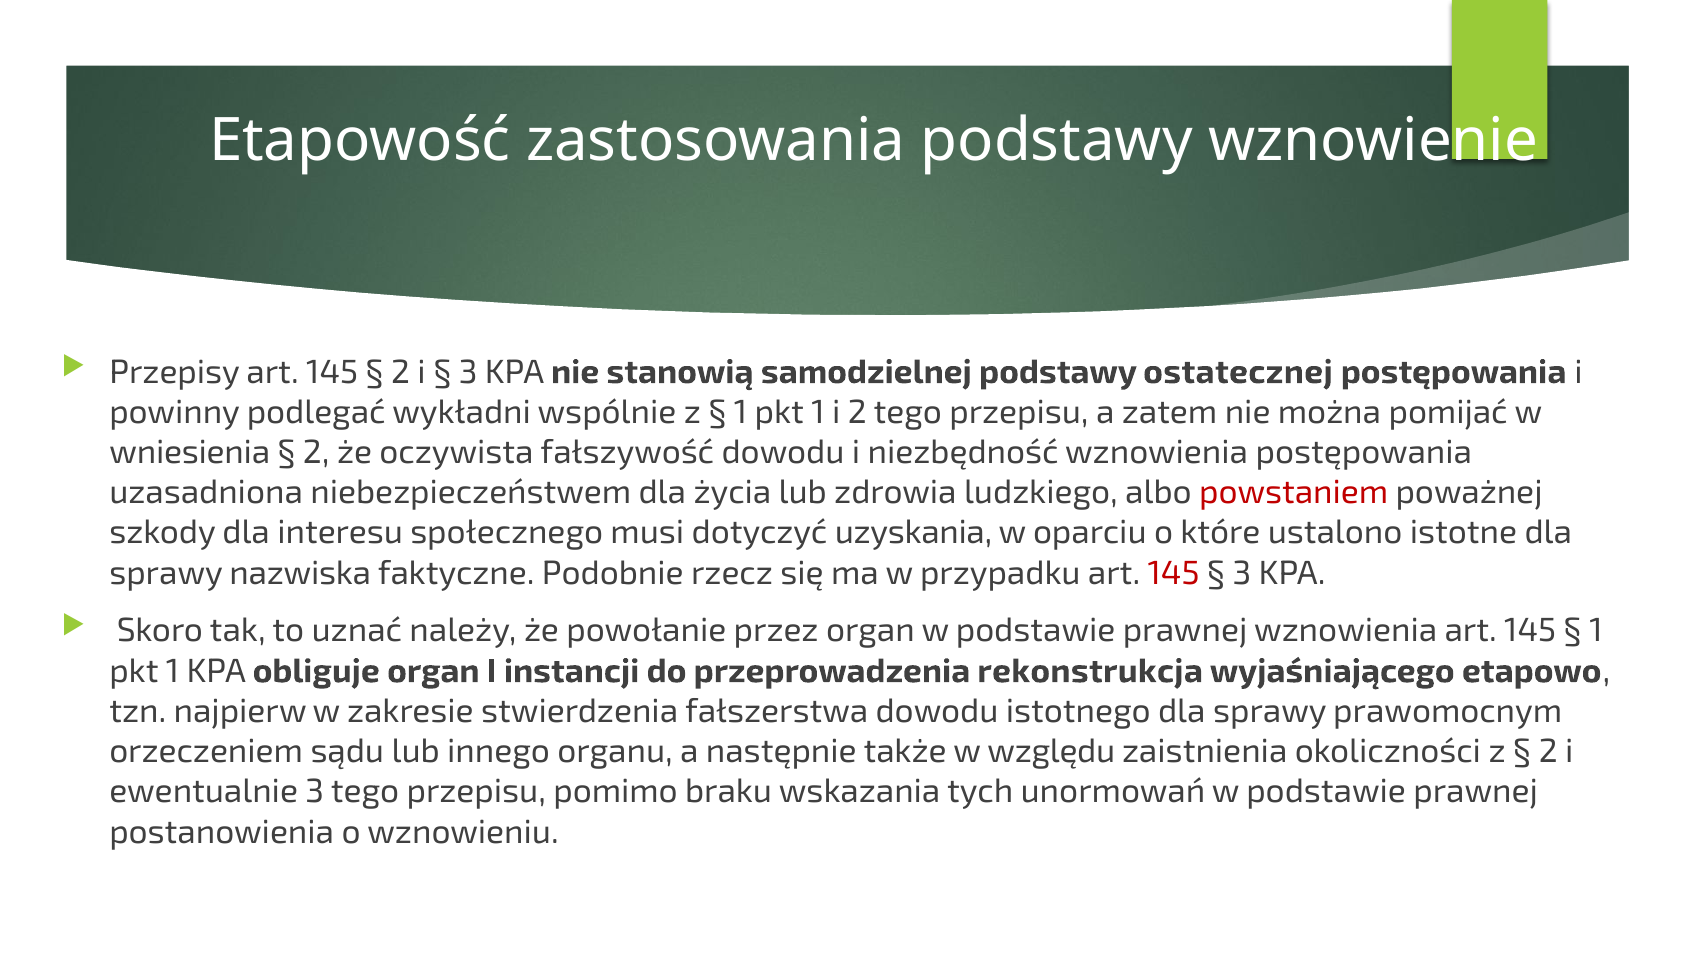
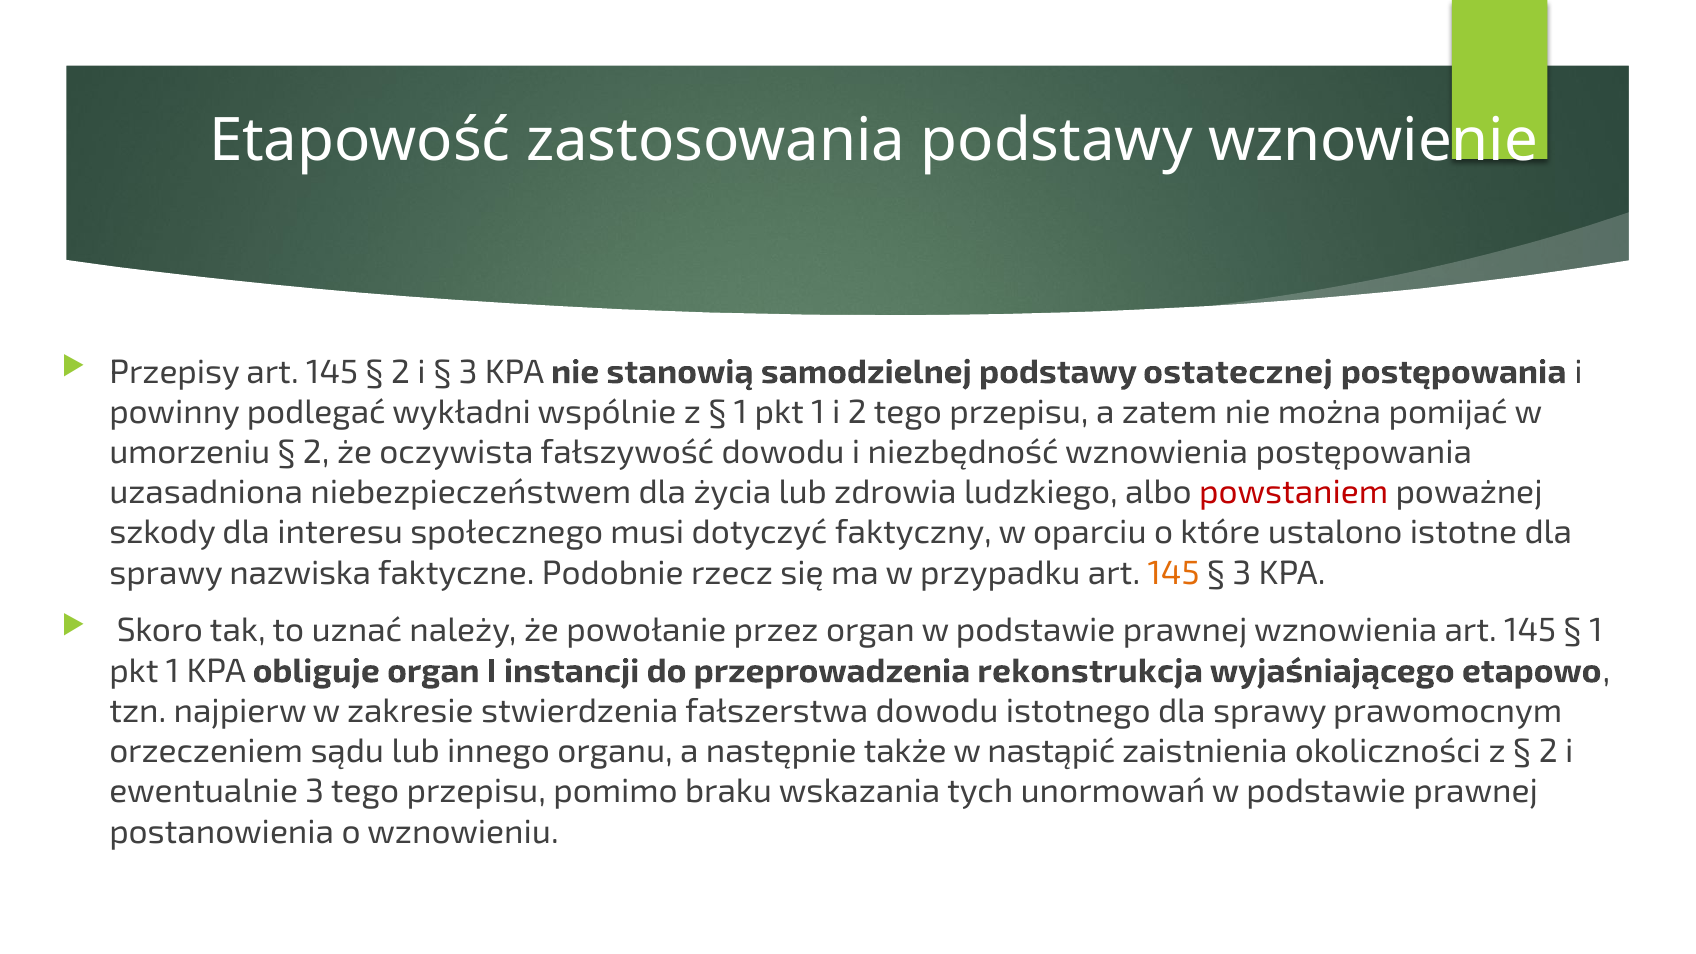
wniesienia: wniesienia -> umorzeniu
uzyskania: uzyskania -> faktyczny
145 at (1174, 573) colour: red -> orange
względu: względu -> nastąpić
